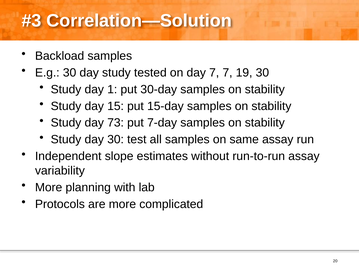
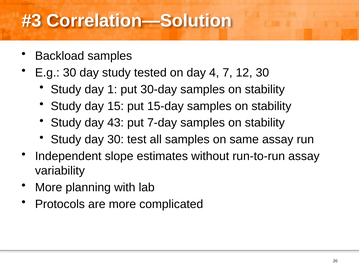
day 7: 7 -> 4
19: 19 -> 12
73: 73 -> 43
